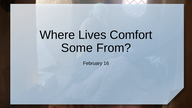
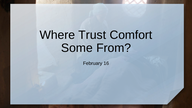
Lives: Lives -> Trust
